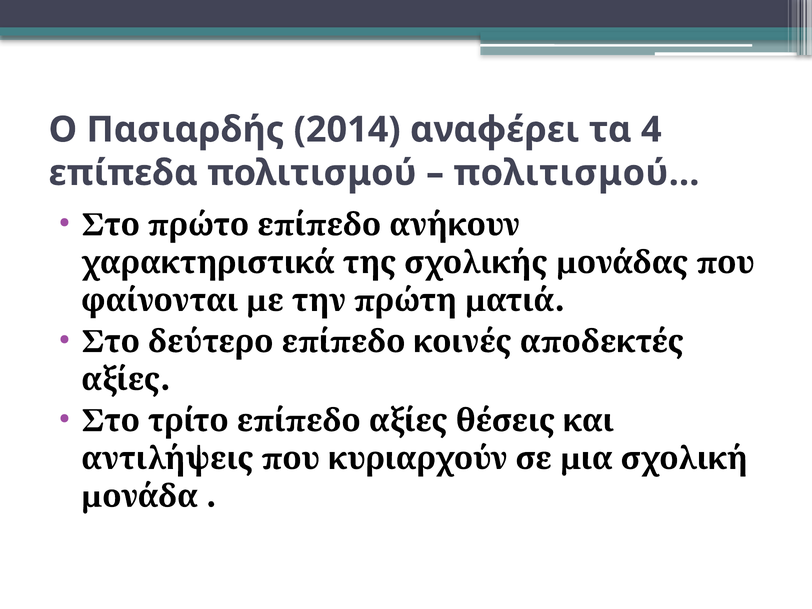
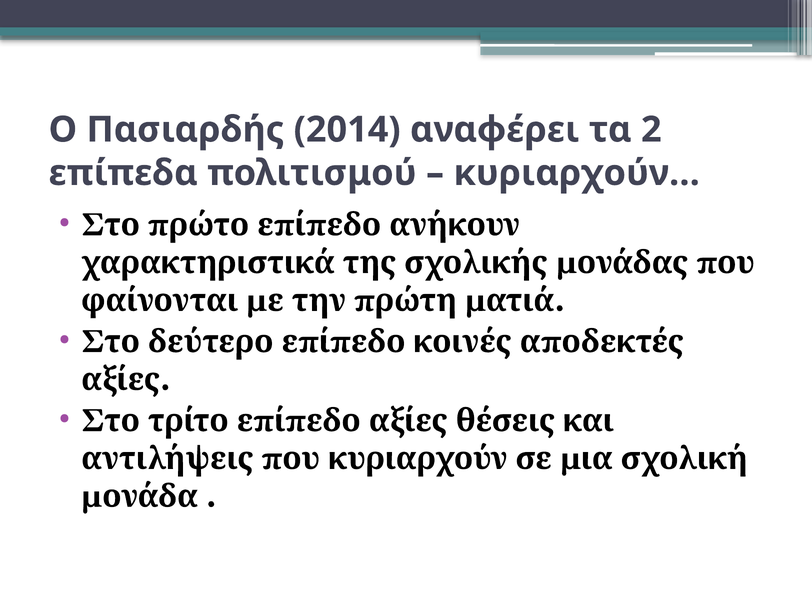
4: 4 -> 2
πολιτισμού…: πολιτισμού… -> κυριαρχούν…
